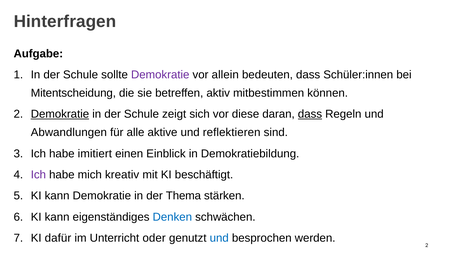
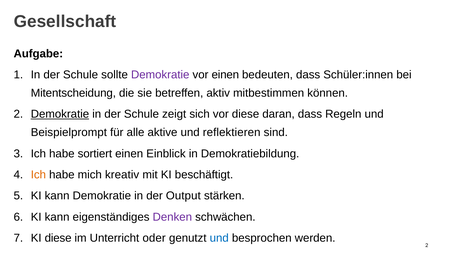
Hinterfragen: Hinterfragen -> Gesellschaft
vor allein: allein -> einen
dass at (310, 114) underline: present -> none
Abwandlungen: Abwandlungen -> Beispielprompt
imitiert: imitiert -> sortiert
Ich at (38, 175) colour: purple -> orange
Thema: Thema -> Output
Denken colour: blue -> purple
KI dafür: dafür -> diese
